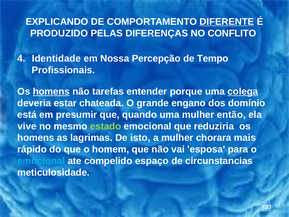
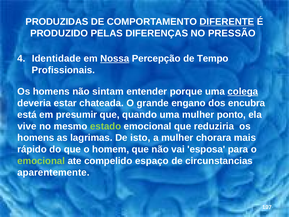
EXPLICANDO: EXPLICANDO -> PRODUZIDAS
CONFLITO: CONFLITO -> PRESSÃO
Nossa underline: none -> present
homens at (51, 91) underline: present -> none
tarefas: tarefas -> sintam
domínio: domínio -> encubra
então: então -> ponto
emocional at (41, 161) colour: light blue -> light green
meticulosidade: meticulosidade -> aparentemente
